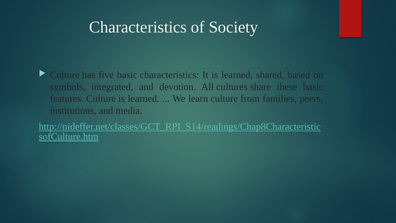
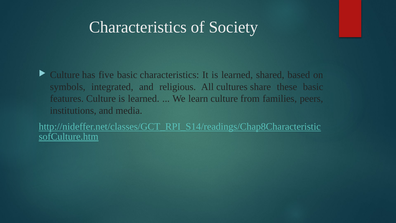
devotion: devotion -> religious
